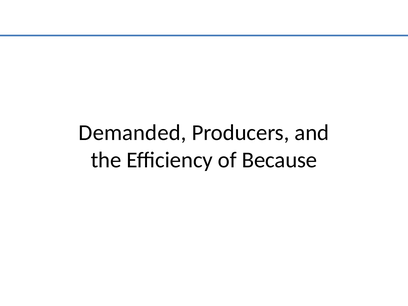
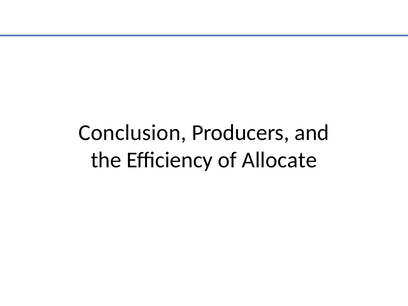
Demanded: Demanded -> Conclusion
Because: Because -> Allocate
